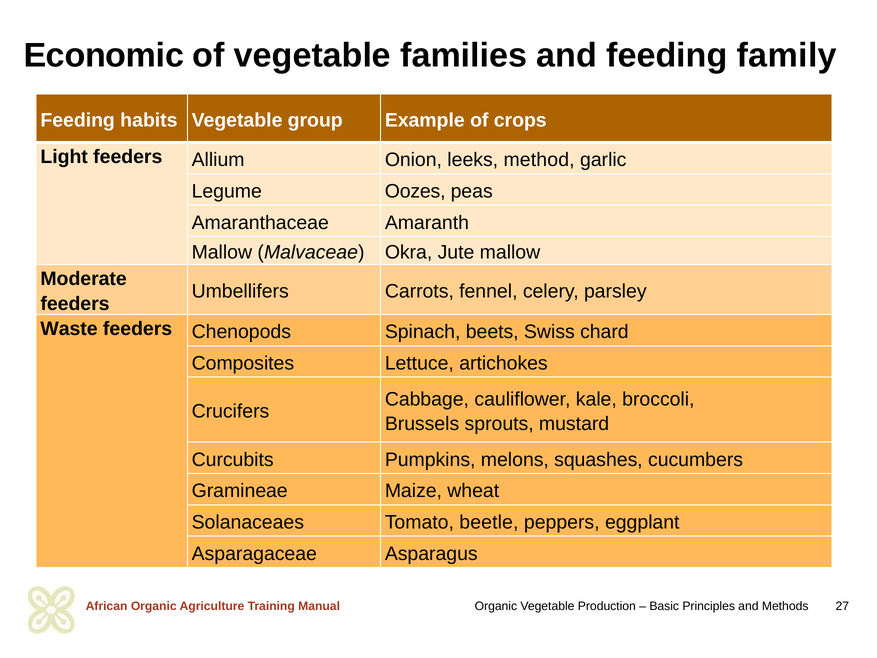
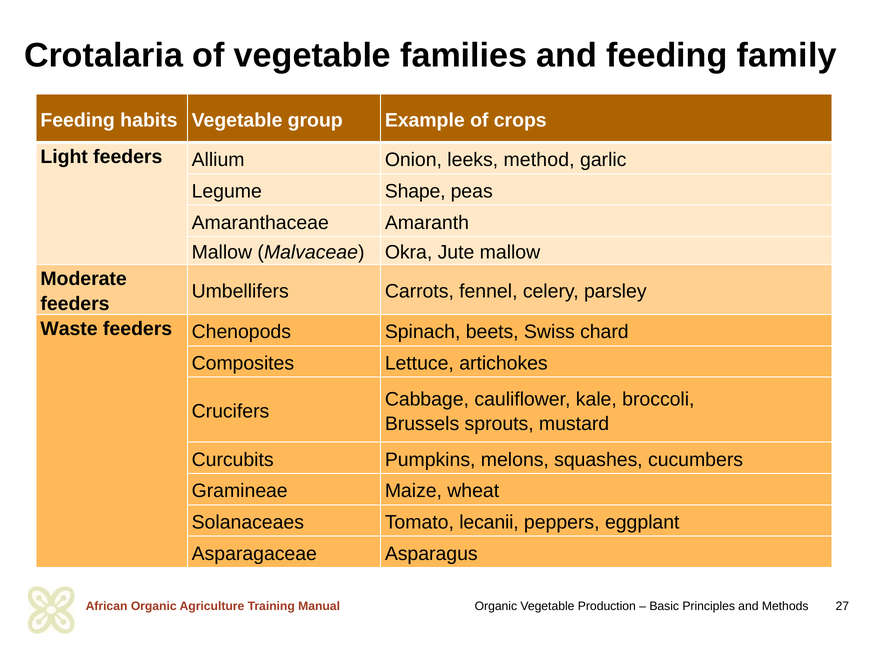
Economic: Economic -> Crotalaria
Oozes: Oozes -> Shape
beetle: beetle -> lecanii
